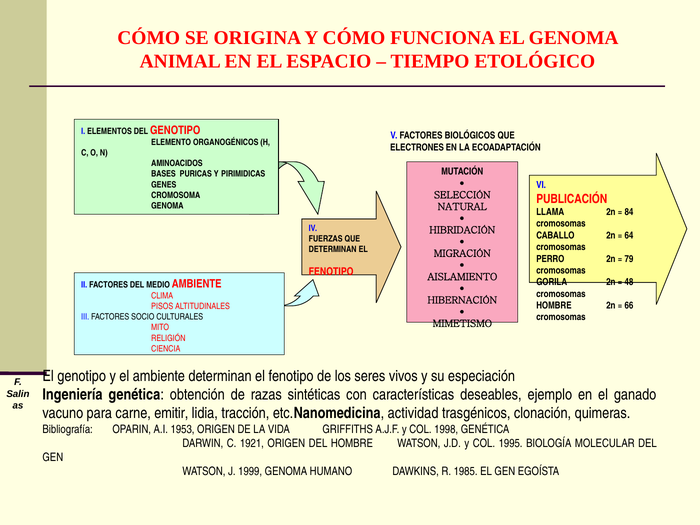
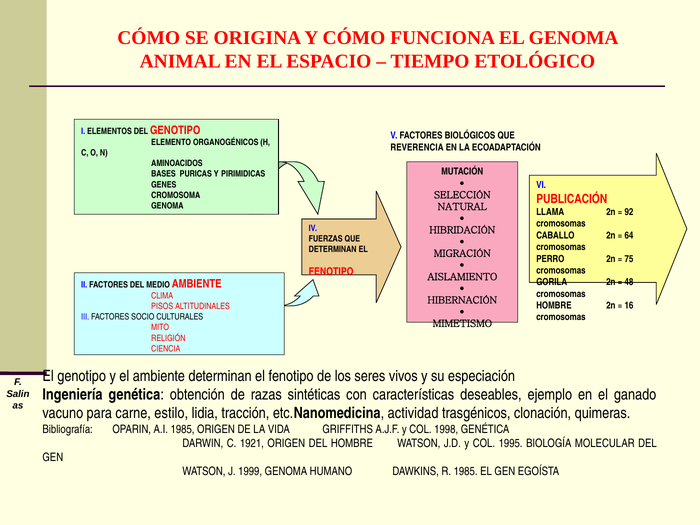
ELECTRONES: ELECTRONES -> REVERENCIA
84: 84 -> 92
79: 79 -> 75
66: 66 -> 16
emitir: emitir -> estilo
A.I 1953: 1953 -> 1985
